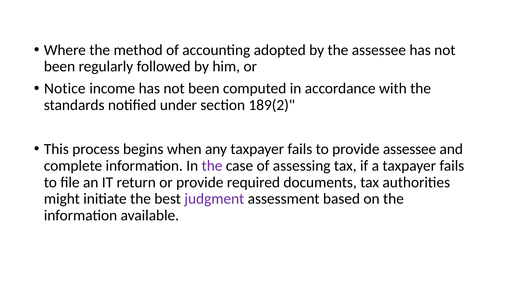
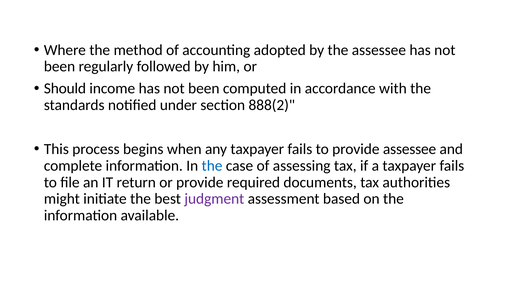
Notice: Notice -> Should
189(2: 189(2 -> 888(2
the at (212, 166) colour: purple -> blue
